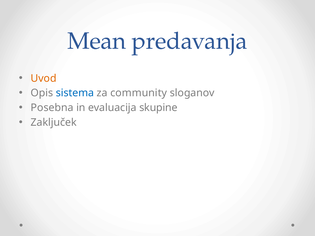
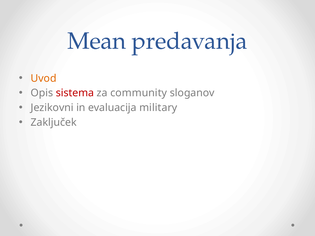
sistema colour: blue -> red
Posebna: Posebna -> Jezikovni
skupine: skupine -> military
